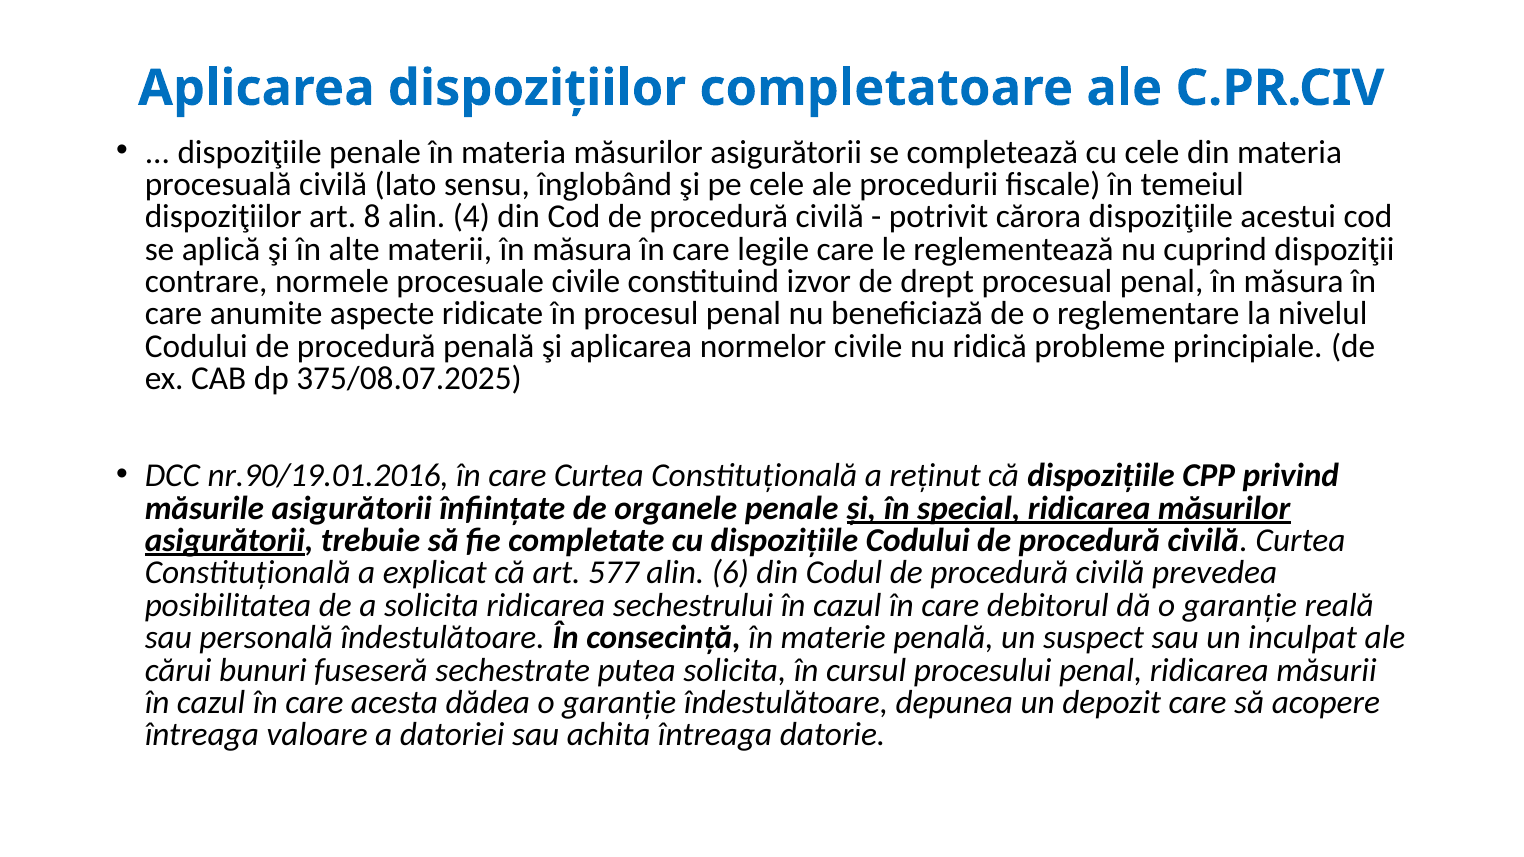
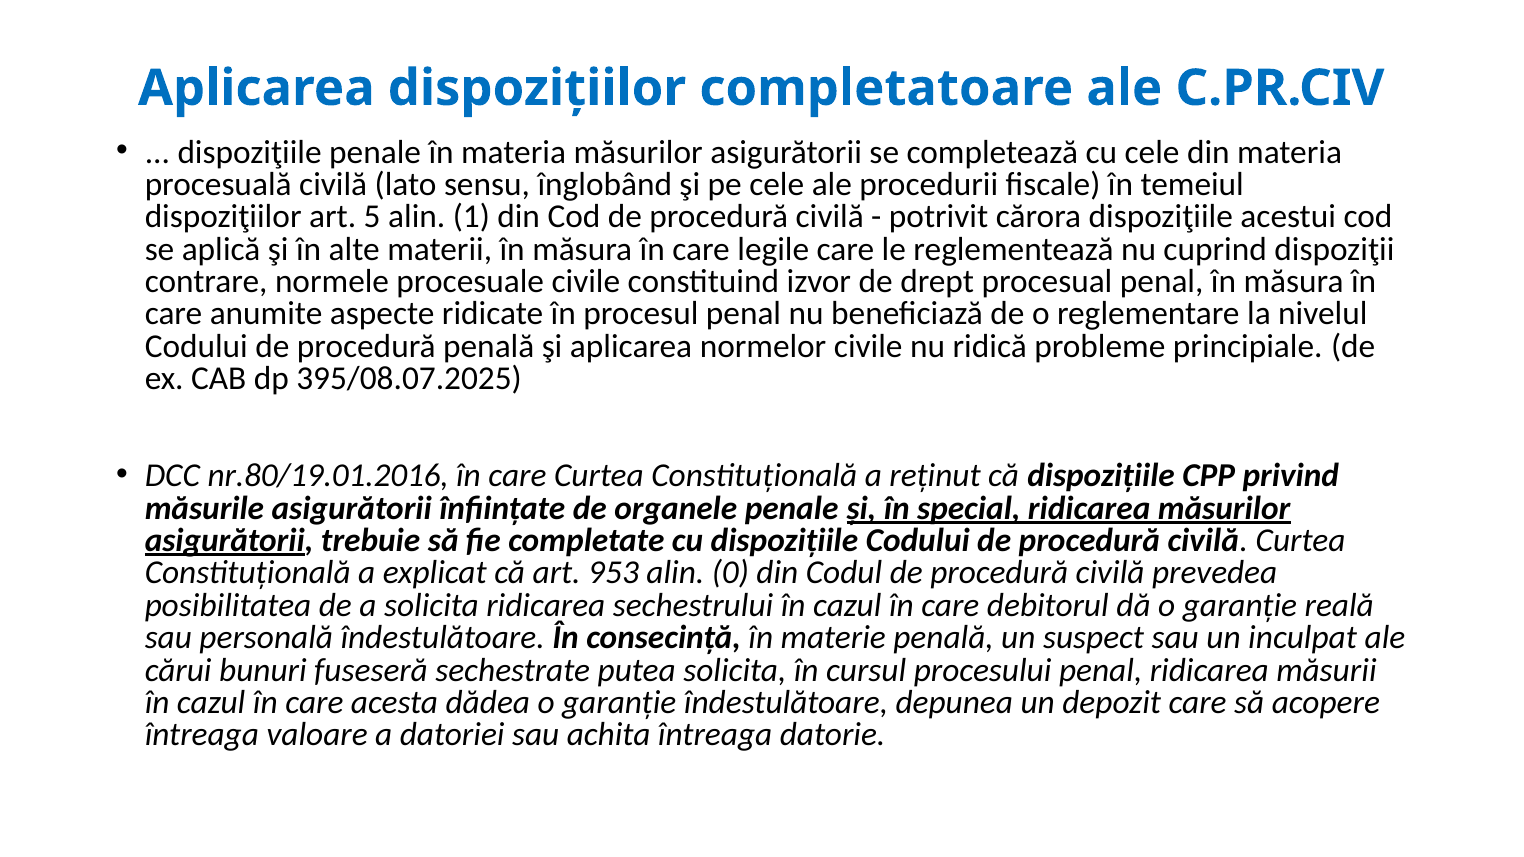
8: 8 -> 5
4: 4 -> 1
375/08.07.2025: 375/08.07.2025 -> 395/08.07.2025
nr.90/19.01.2016: nr.90/19.01.2016 -> nr.80/19.01.2016
577: 577 -> 953
6: 6 -> 0
